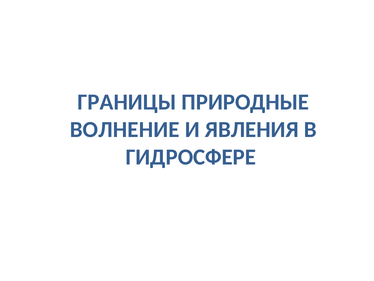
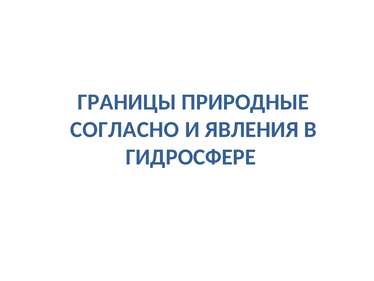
ВОЛНЕНИЕ: ВОЛНЕНИЕ -> СОГЛАСНО
